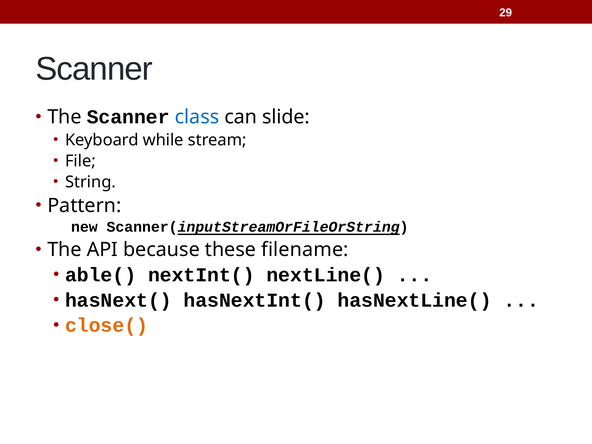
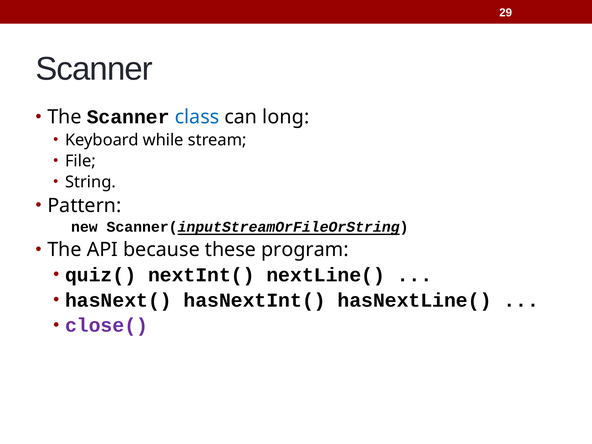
slide: slide -> long
filename: filename -> program
able(: able( -> quiz(
close( colour: orange -> purple
